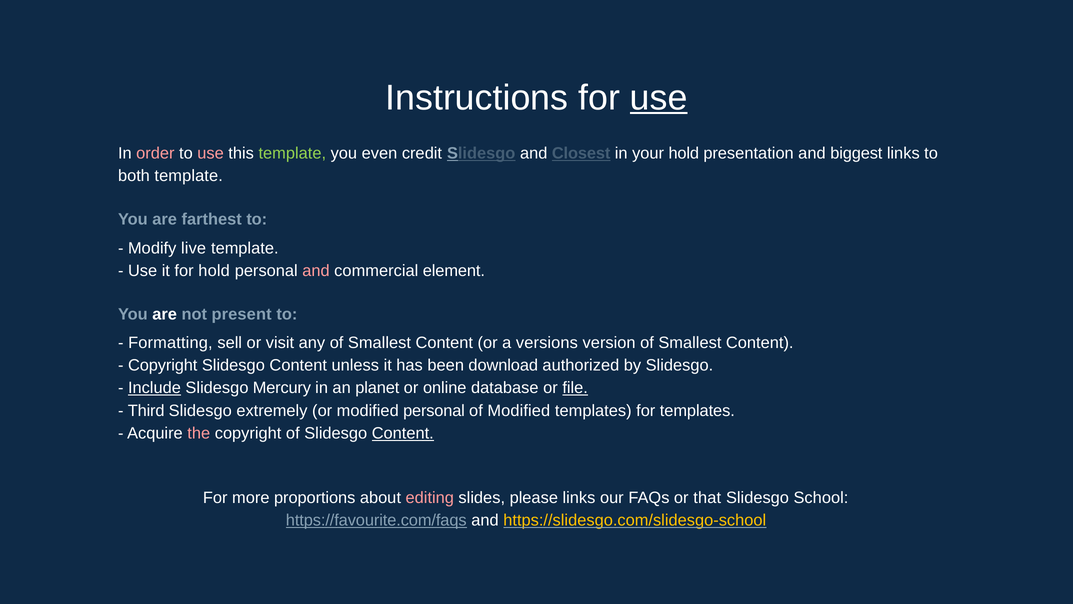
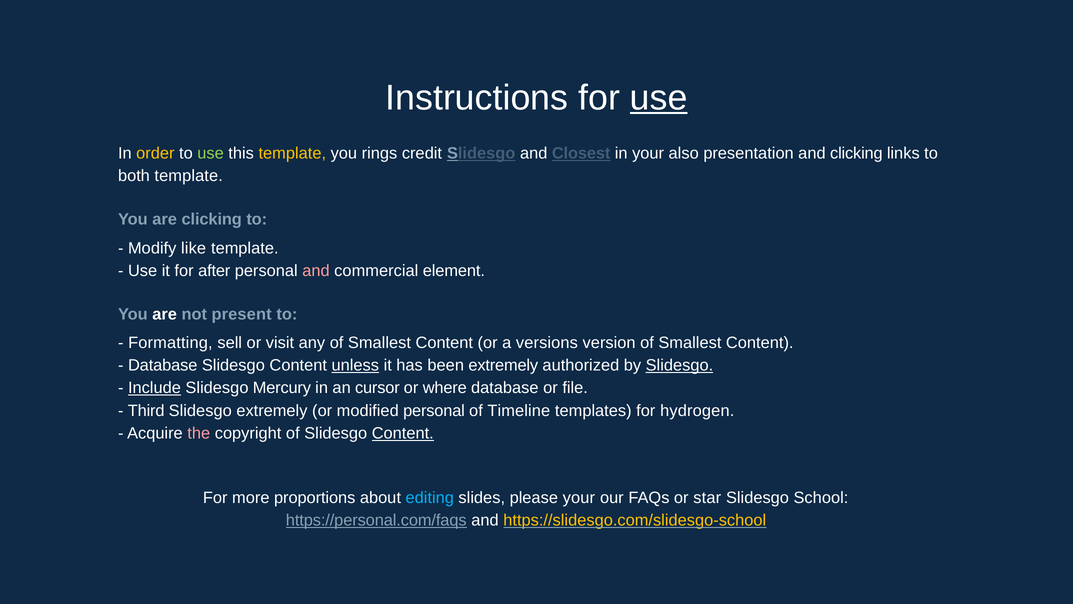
order colour: pink -> yellow
use at (211, 153) colour: pink -> light green
template at (292, 153) colour: light green -> yellow
even: even -> rings
your hold: hold -> also
and biggest: biggest -> clicking
are farthest: farthest -> clicking
live: live -> like
for hold: hold -> after
Copyright at (163, 365): Copyright -> Database
unless underline: none -> present
been download: download -> extremely
Slidesgo at (679, 365) underline: none -> present
planet: planet -> cursor
online: online -> where
file underline: present -> none
of Modified: Modified -> Timeline
for templates: templates -> hydrogen
editing colour: pink -> light blue
please links: links -> your
that: that -> star
https://favourite.com/faqs: https://favourite.com/faqs -> https://personal.com/faqs
